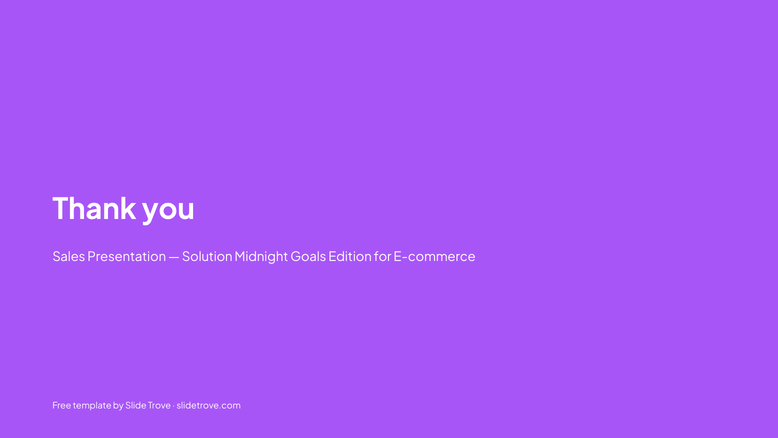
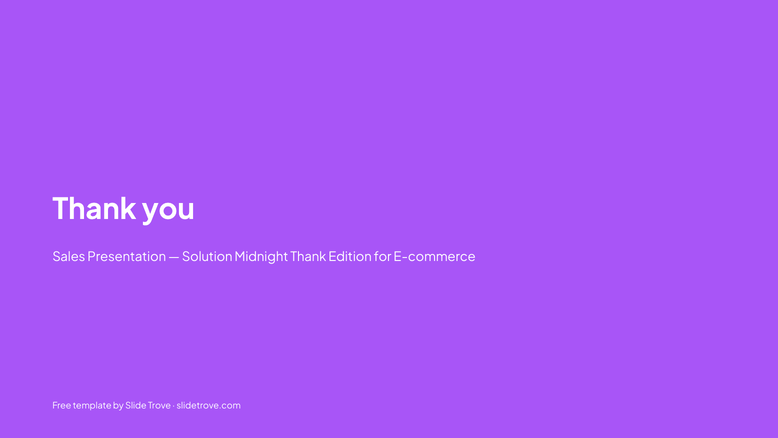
Midnight Goals: Goals -> Thank
